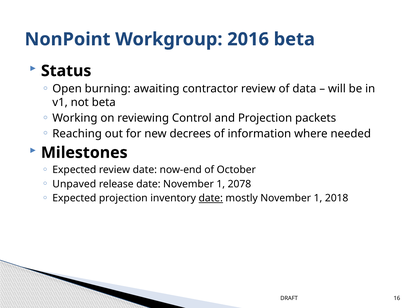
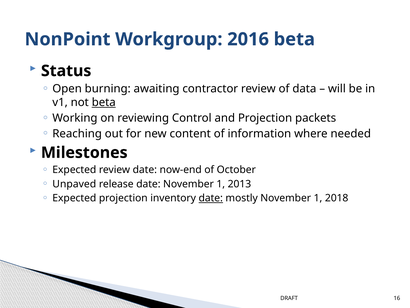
beta at (104, 102) underline: none -> present
decrees: decrees -> content
2078: 2078 -> 2013
